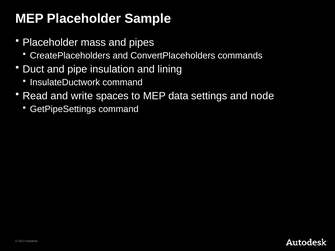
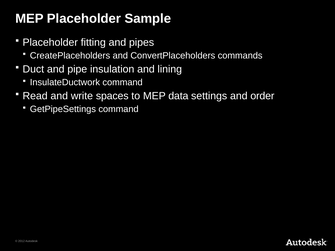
mass: mass -> fitting
node: node -> order
